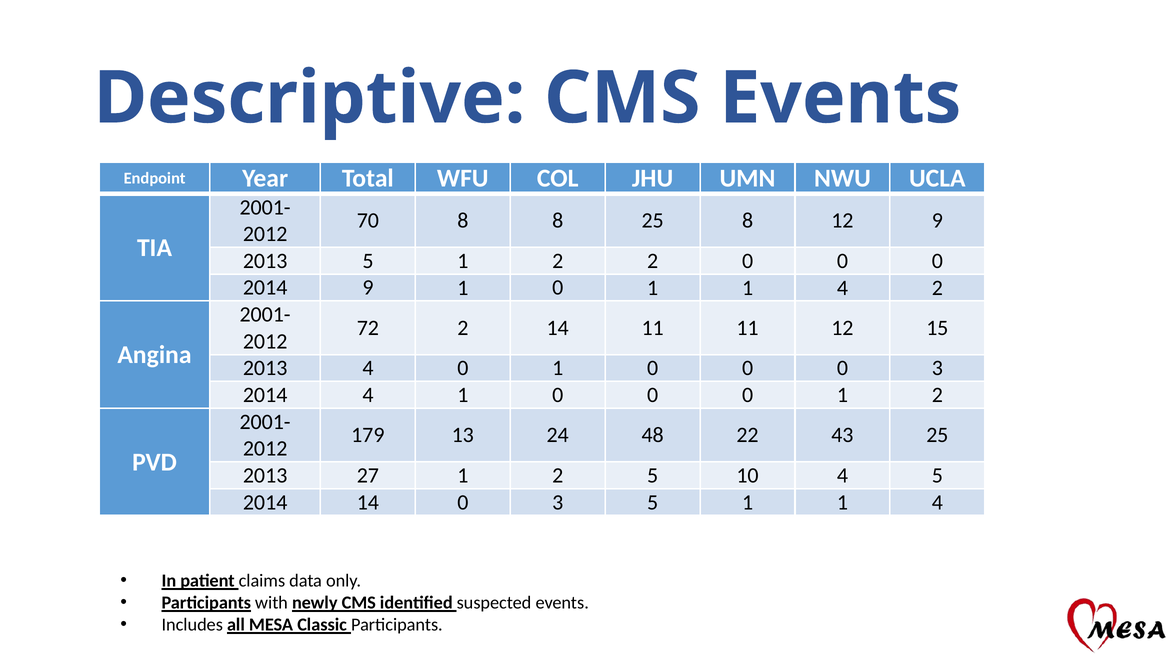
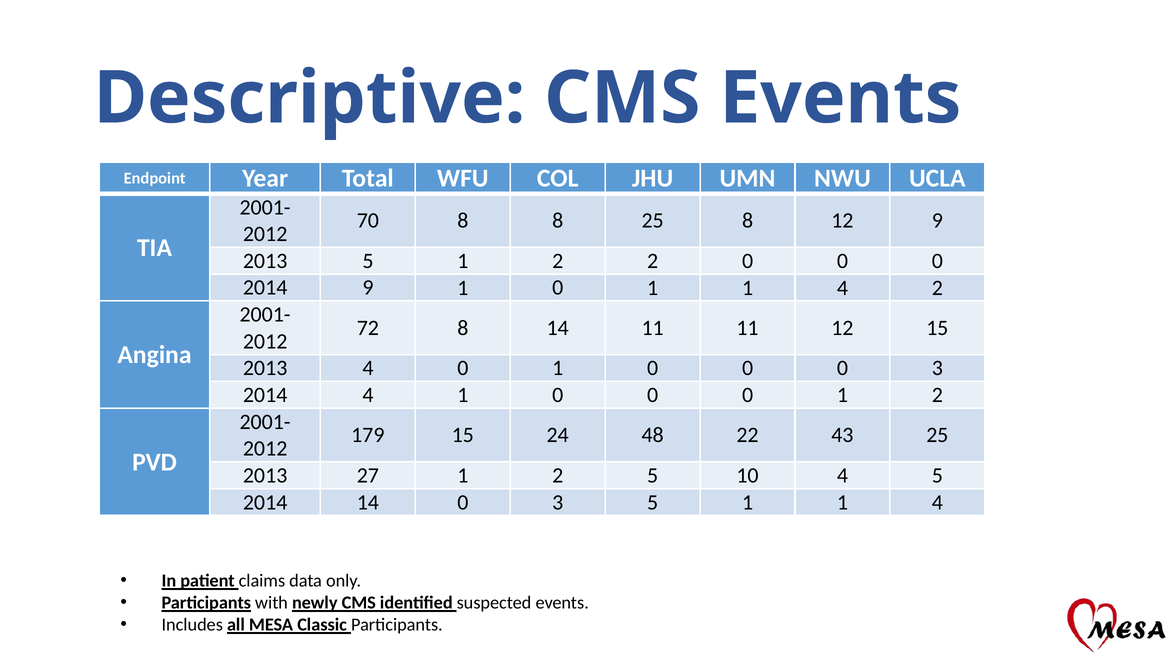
72 2: 2 -> 8
179 13: 13 -> 15
